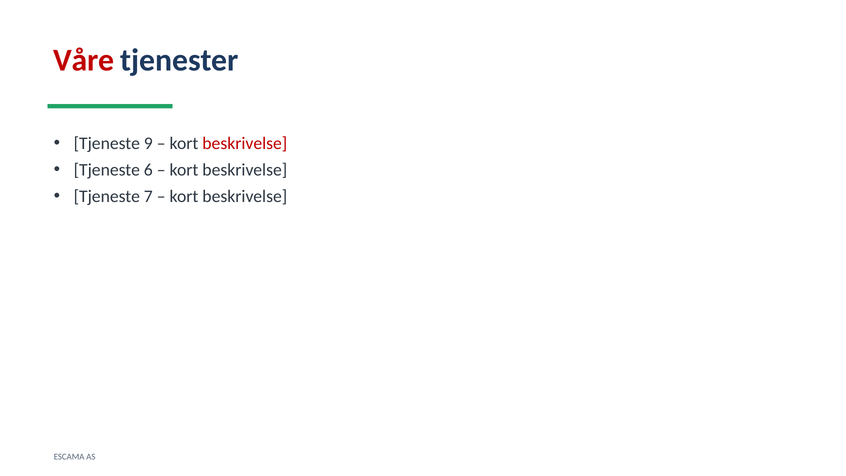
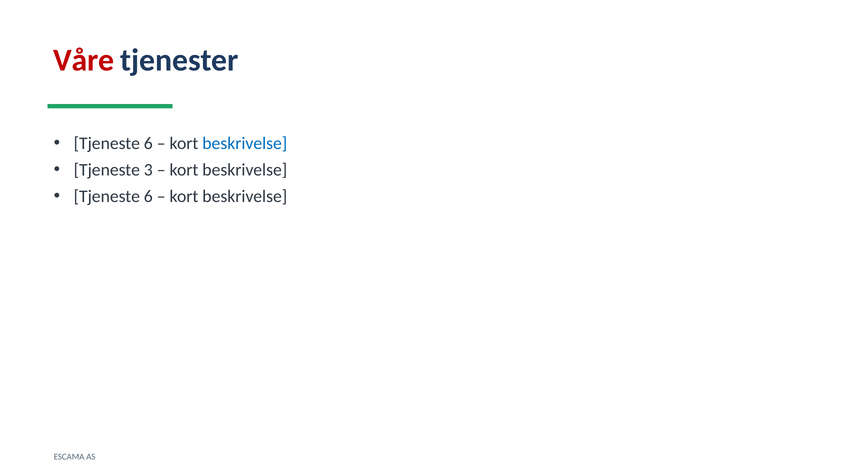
9 at (148, 143): 9 -> 6
beskrivelse at (245, 143) colour: red -> blue
6: 6 -> 3
7 at (148, 196): 7 -> 6
